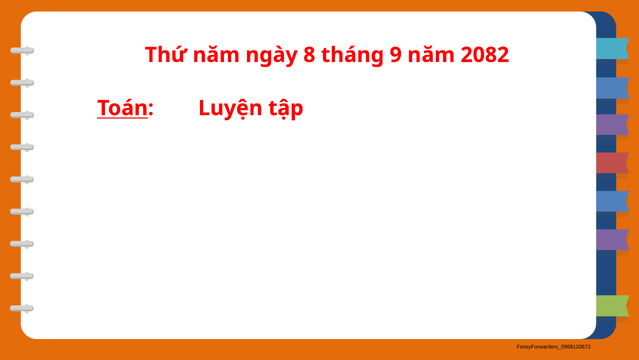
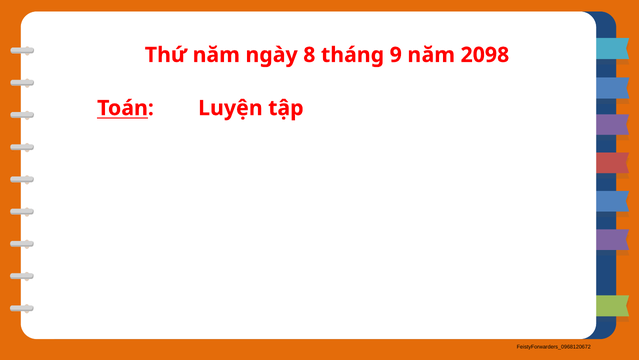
2082: 2082 -> 2098
